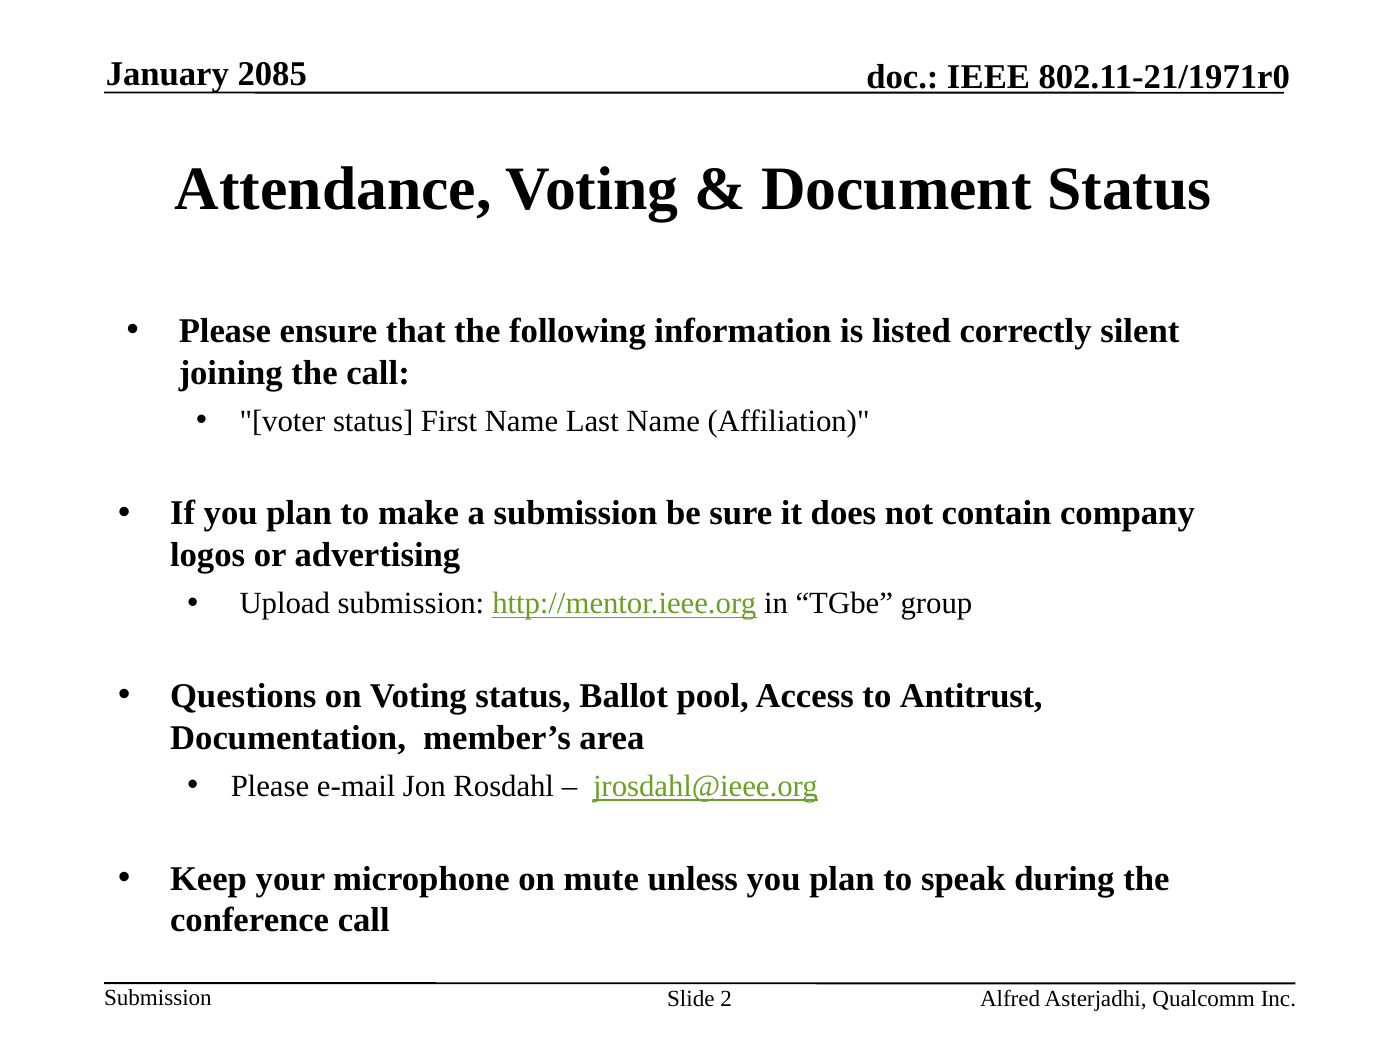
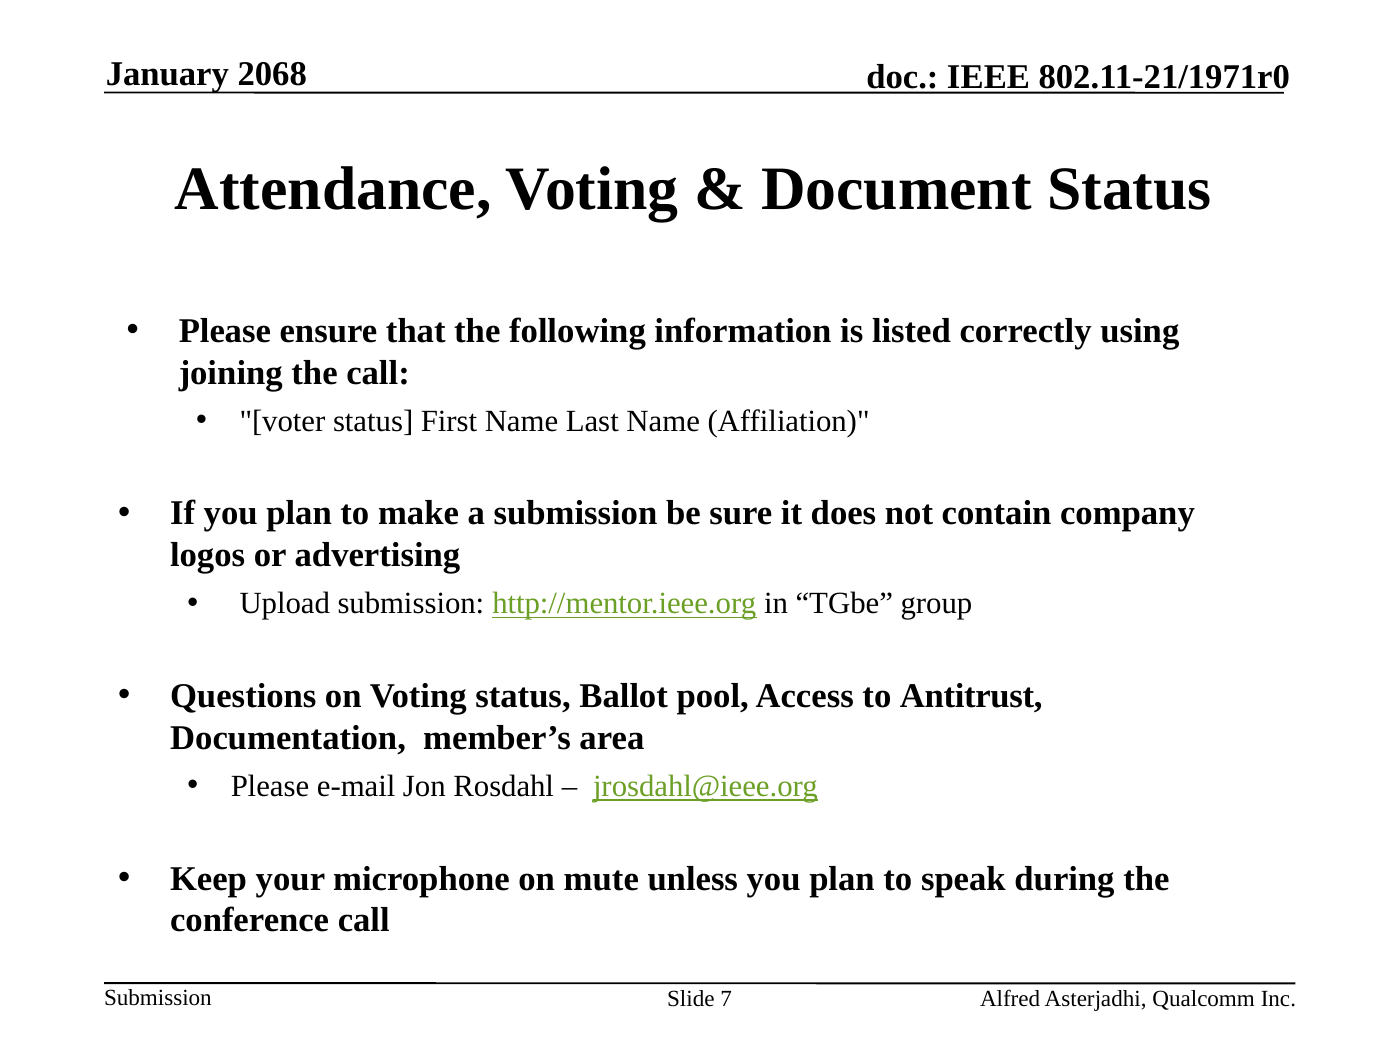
2085: 2085 -> 2068
silent: silent -> using
2: 2 -> 7
